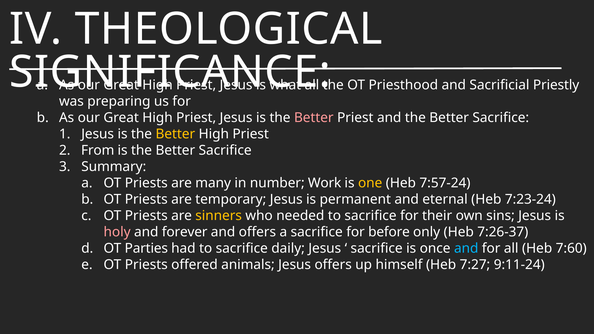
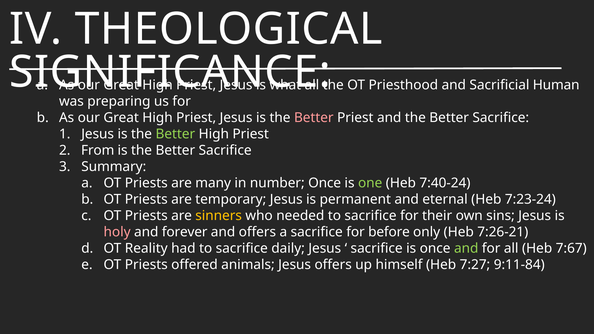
Priestly: Priestly -> Human
Better at (175, 134) colour: yellow -> light green
number Work: Work -> Once
one colour: yellow -> light green
7:57-24: 7:57-24 -> 7:40-24
7:26-37: 7:26-37 -> 7:26-21
Parties: Parties -> Reality
and at (466, 248) colour: light blue -> light green
7:60: 7:60 -> 7:67
9:11-24: 9:11-24 -> 9:11-84
